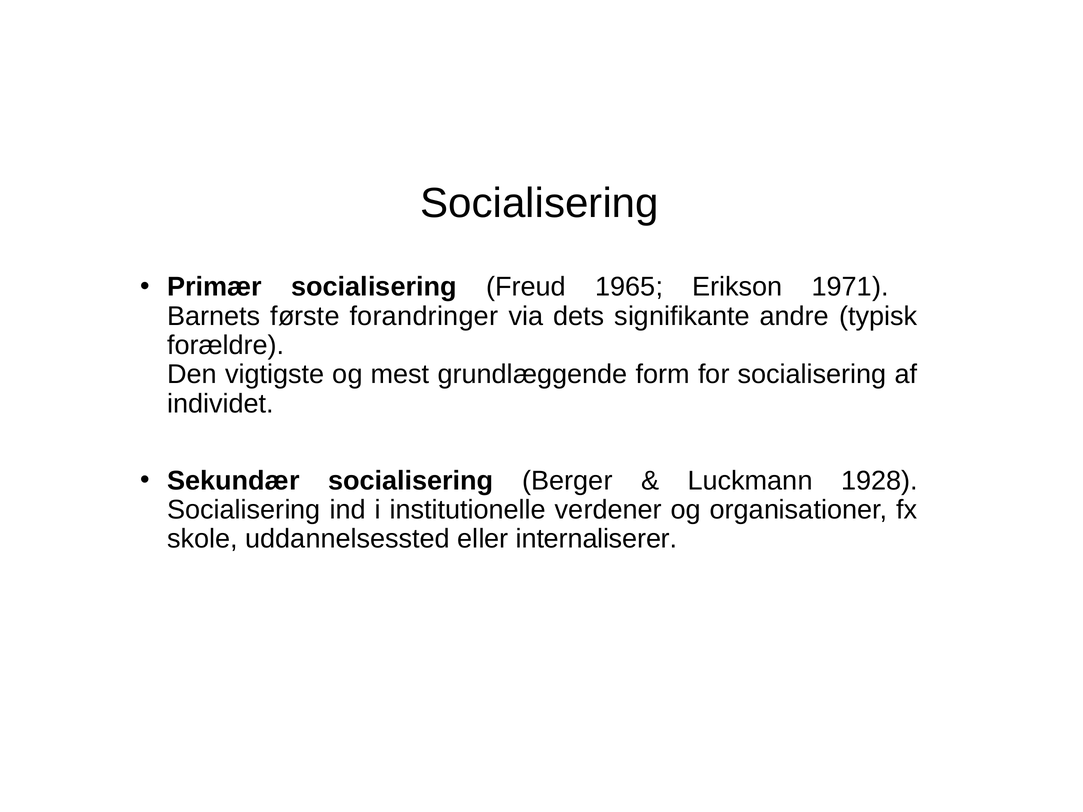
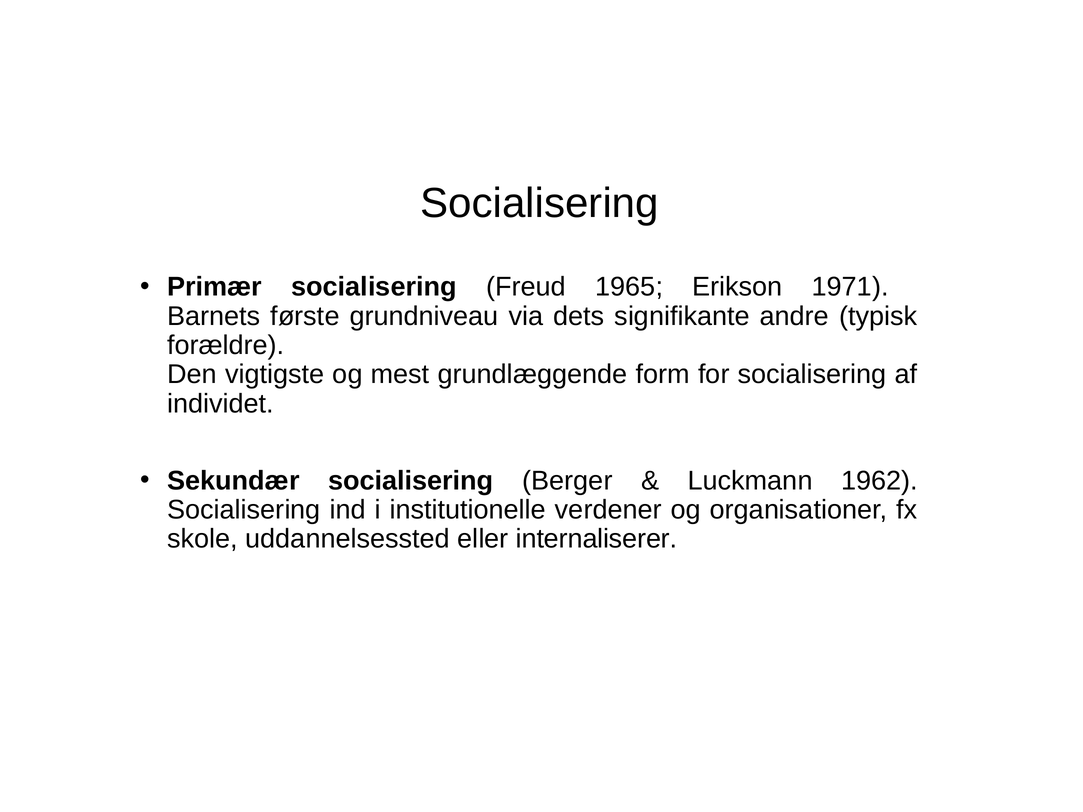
forandringer: forandringer -> grundniveau
1928: 1928 -> 1962
